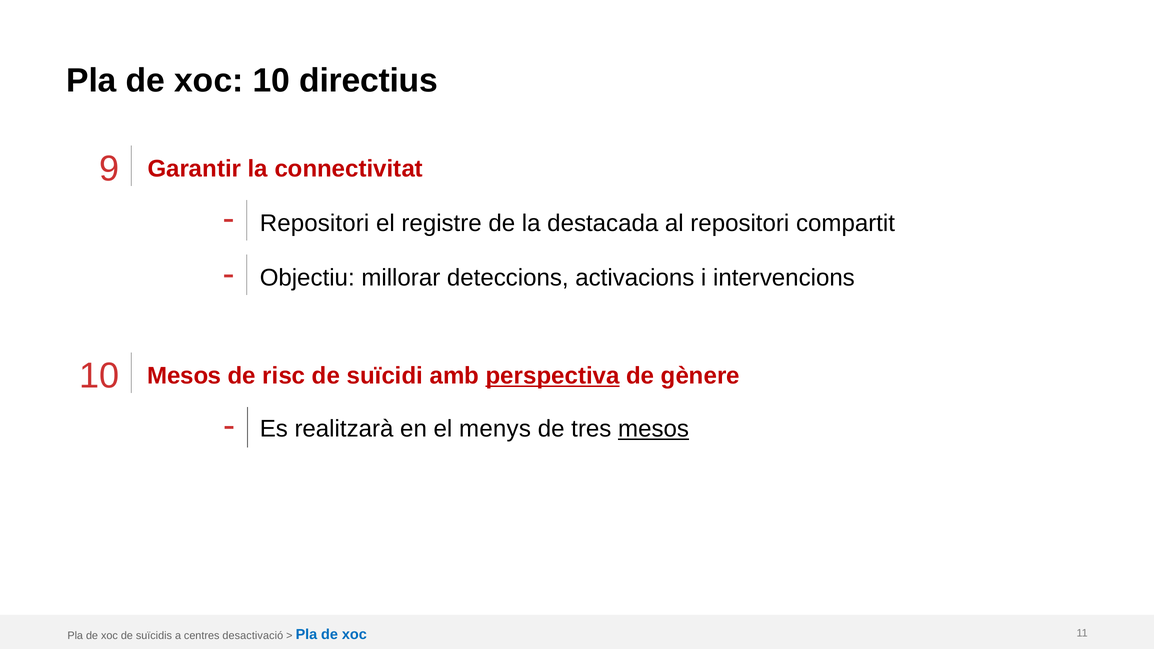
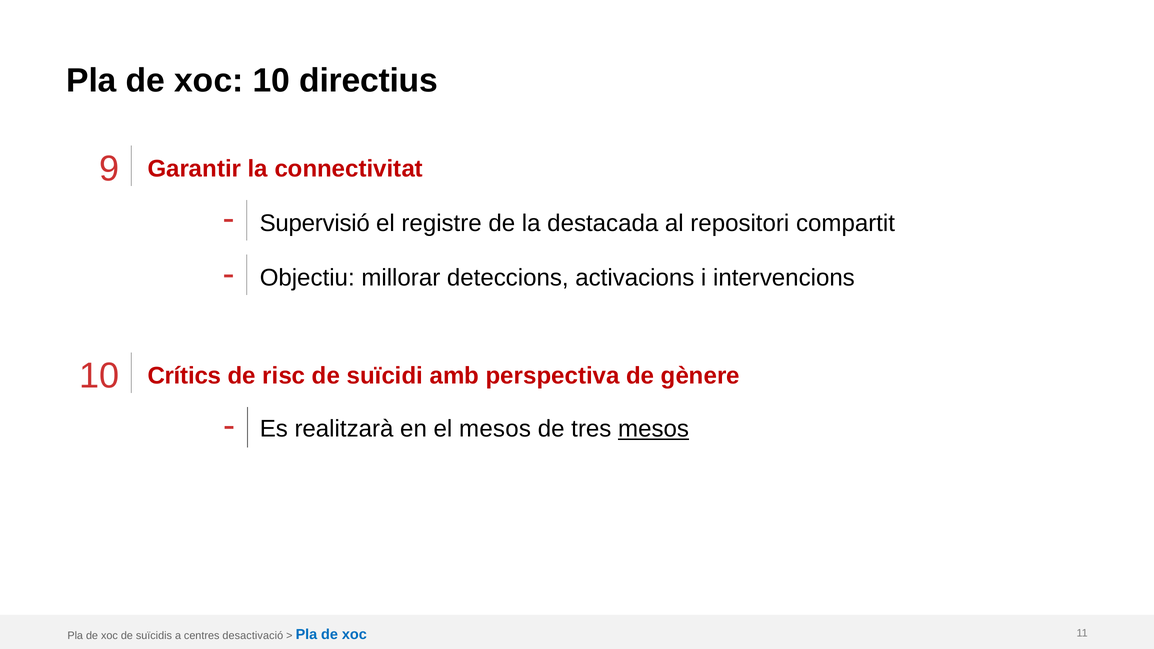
Repositori at (315, 223): Repositori -> Supervisió
10 Mesos: Mesos -> Crítics
perspectiva underline: present -> none
el menys: menys -> mesos
